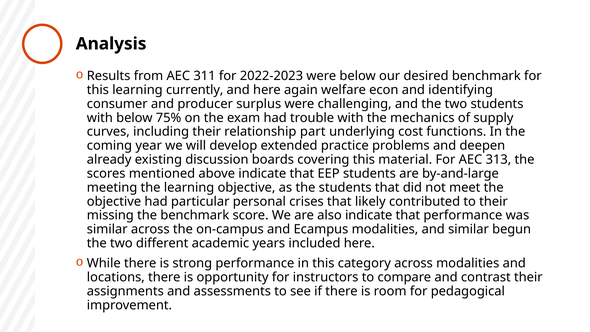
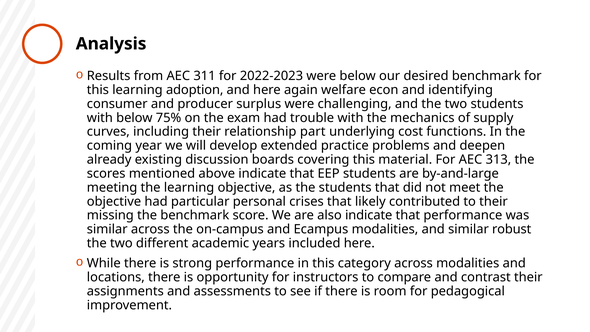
currently: currently -> adoption
begun: begun -> robust
